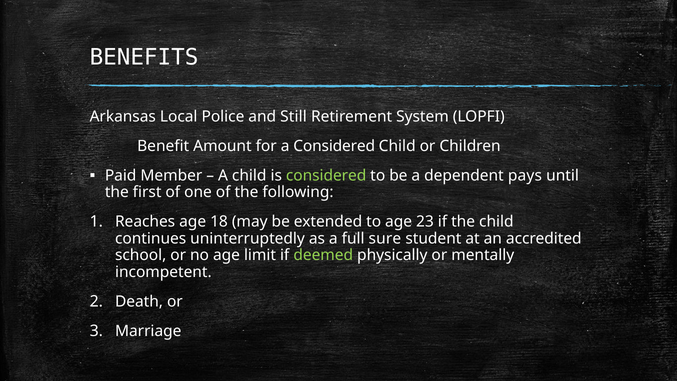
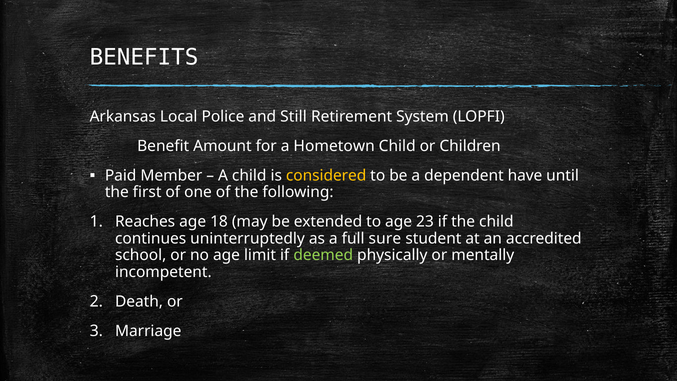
a Considered: Considered -> Hometown
considered at (326, 176) colour: light green -> yellow
pays: pays -> have
